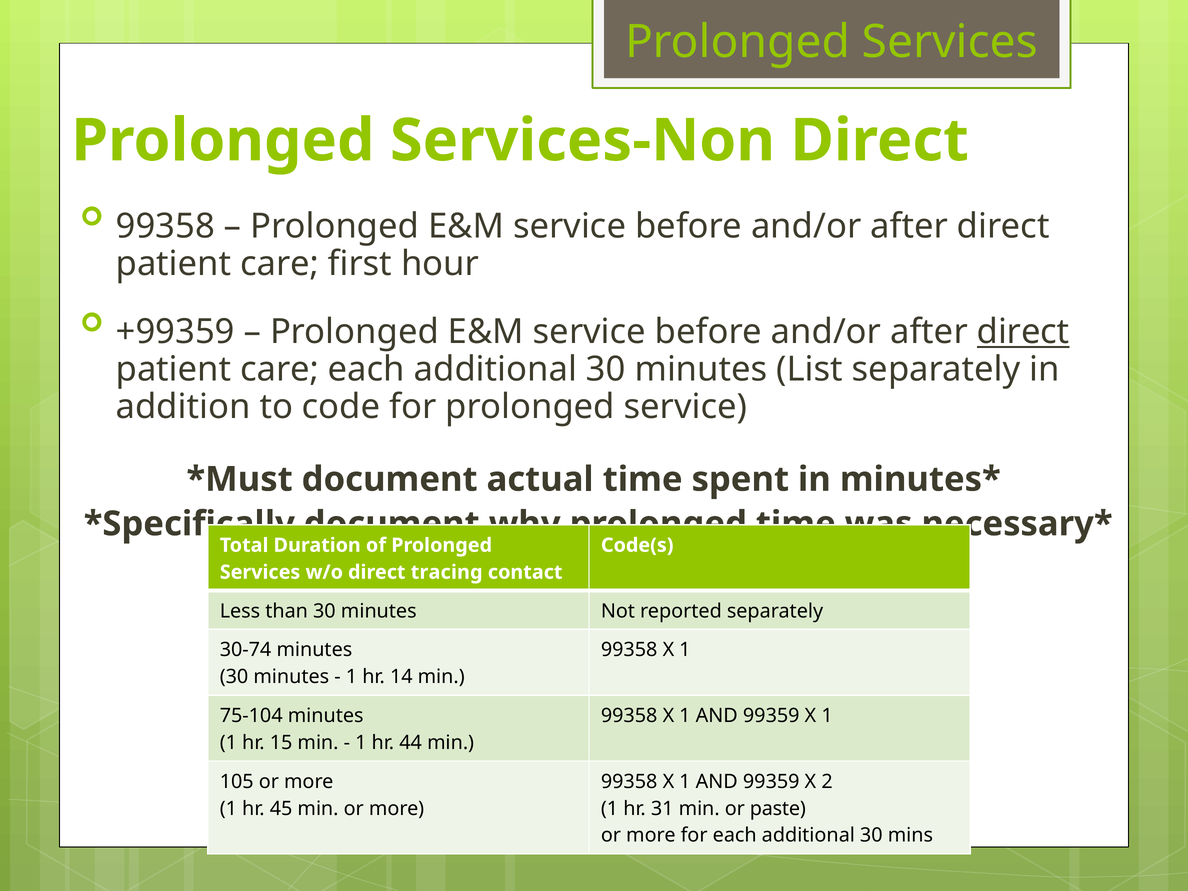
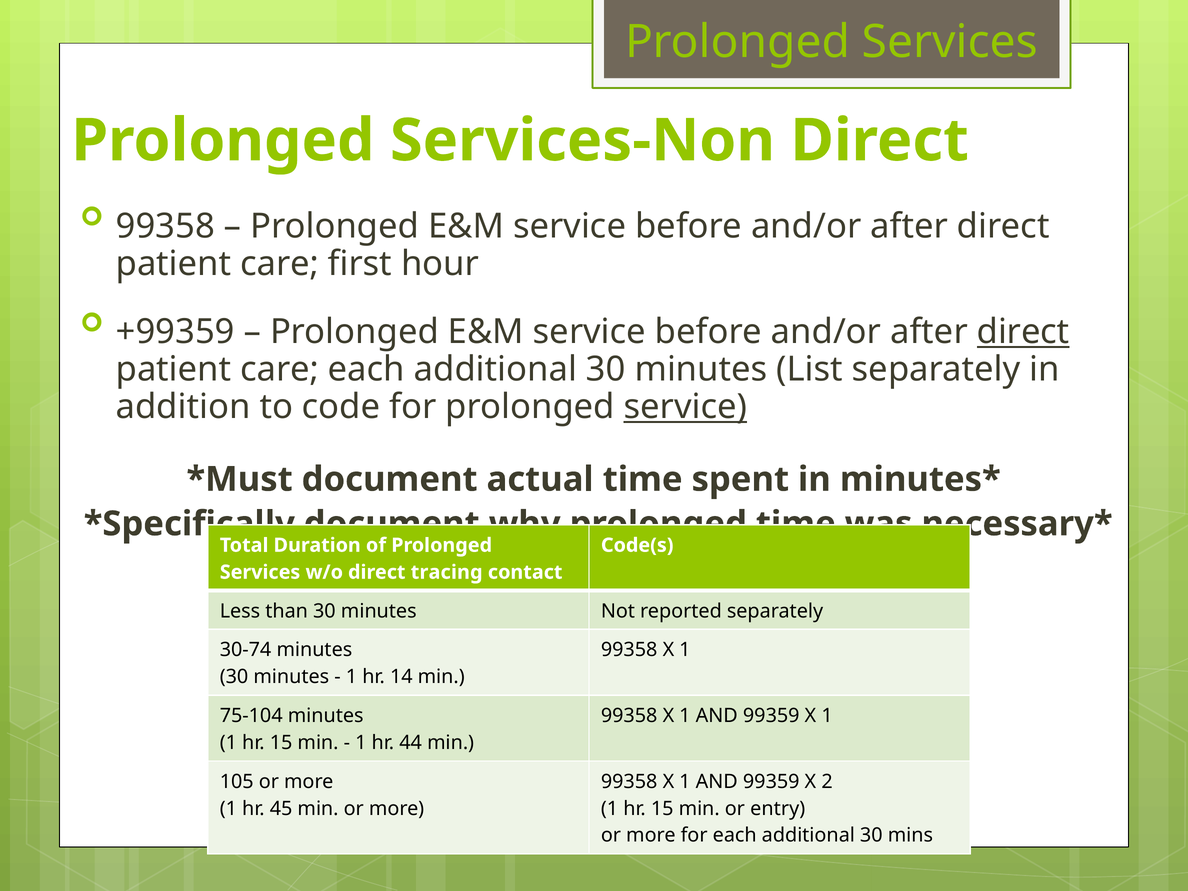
service at (685, 407) underline: none -> present
31 at (662, 809): 31 -> 15
paste: paste -> entry
